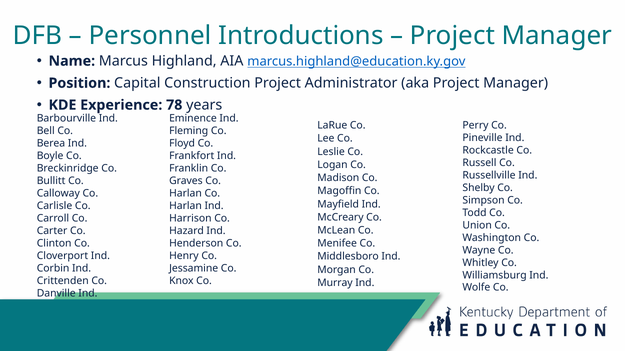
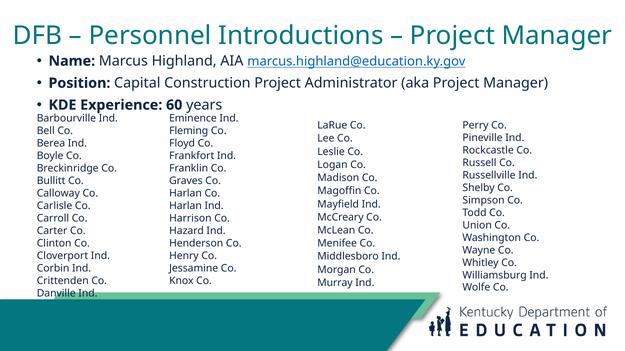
78: 78 -> 60
